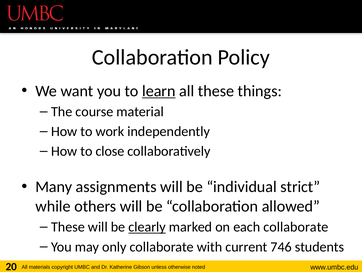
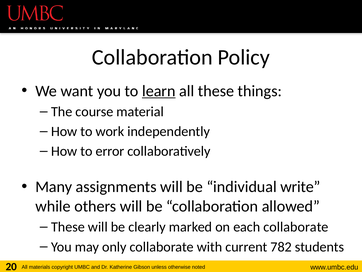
close: close -> error
strict: strict -> write
clearly underline: present -> none
746: 746 -> 782
